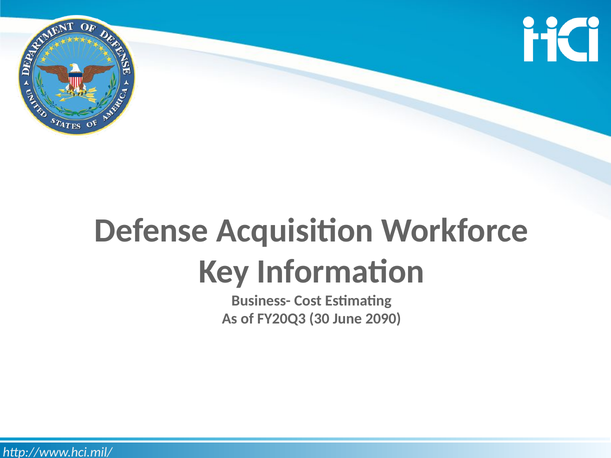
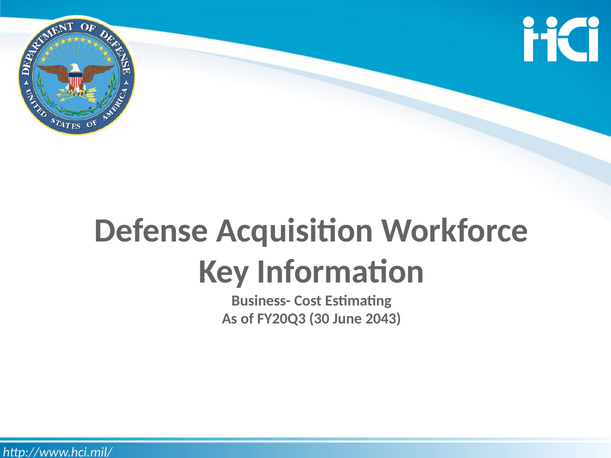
2090: 2090 -> 2043
